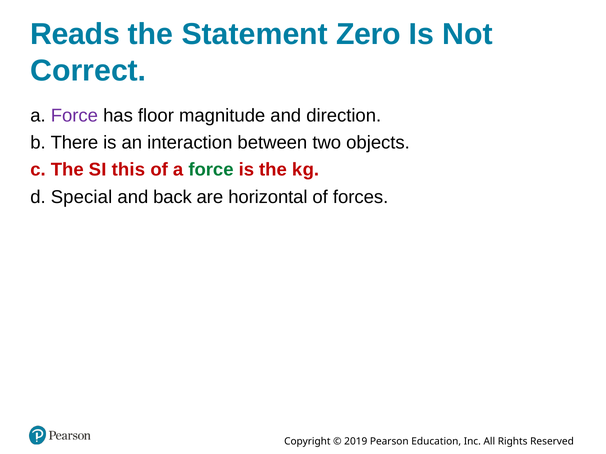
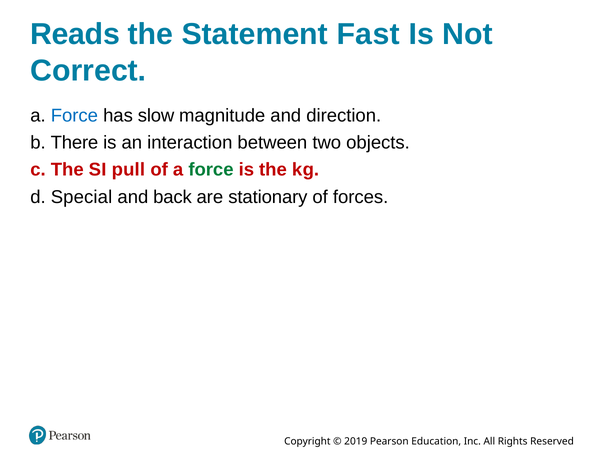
Zero: Zero -> Fast
Force at (74, 116) colour: purple -> blue
floor: floor -> slow
this: this -> pull
horizontal: horizontal -> stationary
